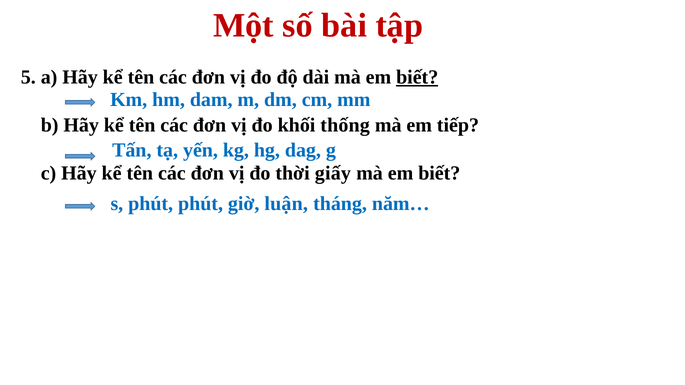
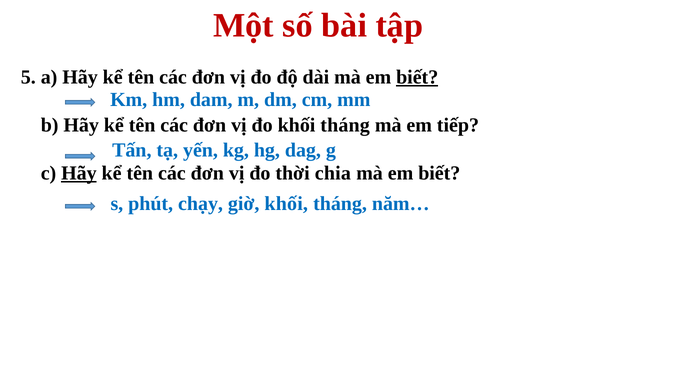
đo khối thống: thống -> tháng
Hãy at (79, 173) underline: none -> present
giấy: giấy -> chia
phút phút: phút -> chạy
giờ luận: luận -> khối
